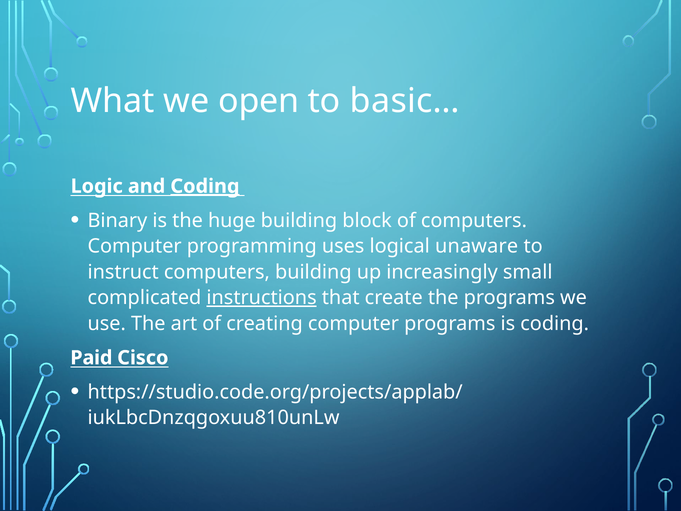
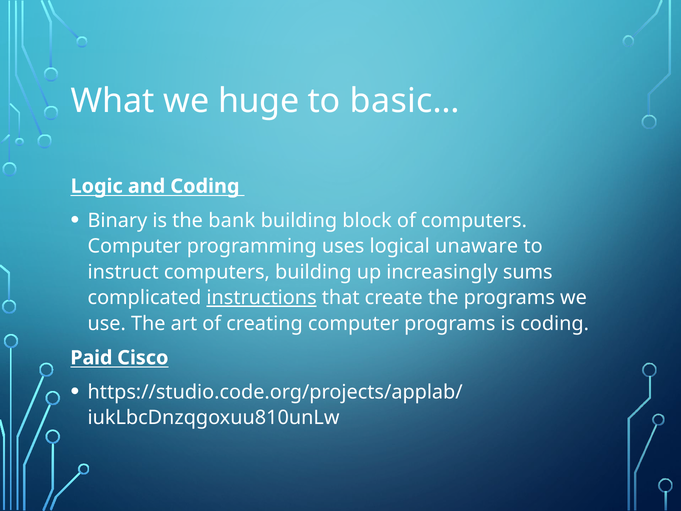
open: open -> huge
Coding at (205, 186) underline: present -> none
huge: huge -> bank
small: small -> sums
